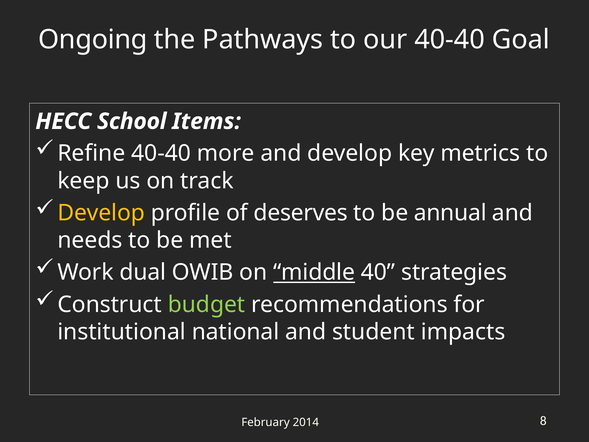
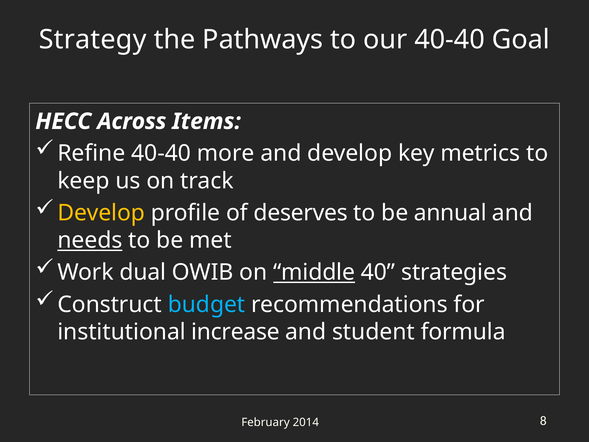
Ongoing: Ongoing -> Strategy
School: School -> Across
needs underline: none -> present
budget colour: light green -> light blue
national: national -> increase
impacts: impacts -> formula
